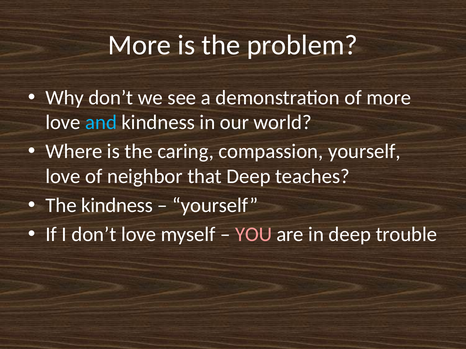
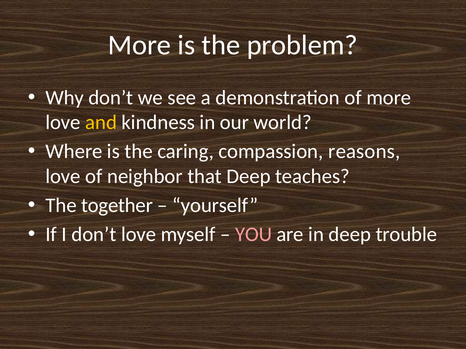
and colour: light blue -> yellow
compassion yourself: yourself -> reasons
The kindness: kindness -> together
